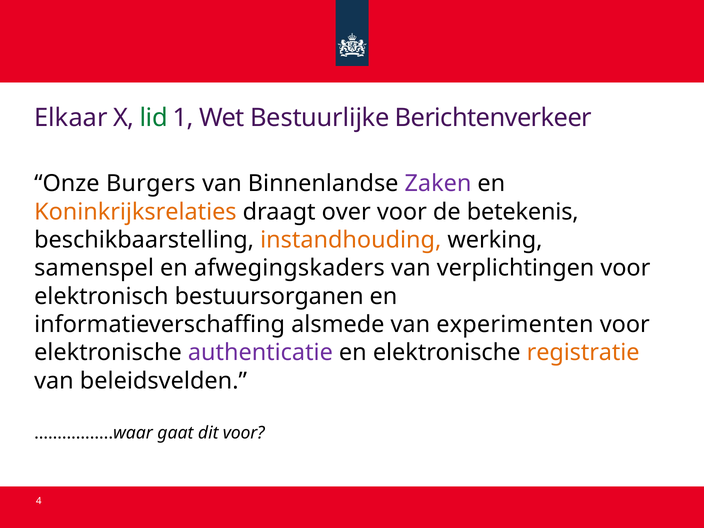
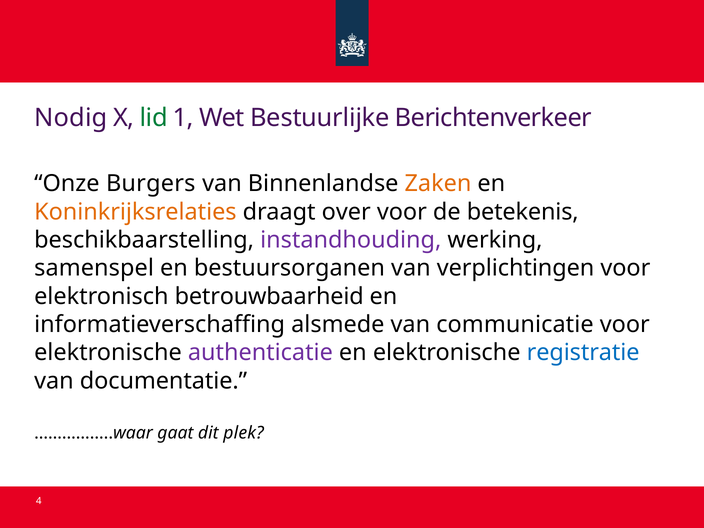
Elkaar: Elkaar -> Nodig
Zaken colour: purple -> orange
instandhouding colour: orange -> purple
afwegingskaders: afwegingskaders -> bestuursorganen
bestuursorganen: bestuursorganen -> betrouwbaarheid
experimenten: experimenten -> communicatie
registratie colour: orange -> blue
beleidsvelden: beleidsvelden -> documentatie
dit voor: voor -> plek
